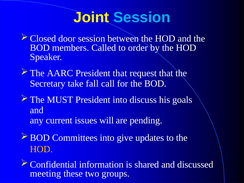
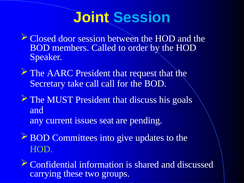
take fall: fall -> call
into at (120, 100): into -> that
will: will -> seat
HOD at (41, 149) colour: yellow -> light green
meeting: meeting -> carrying
